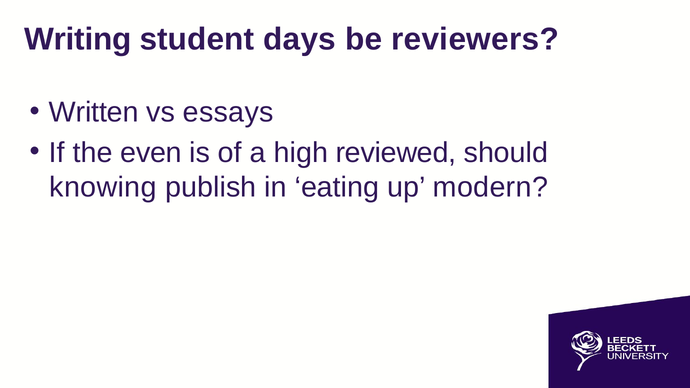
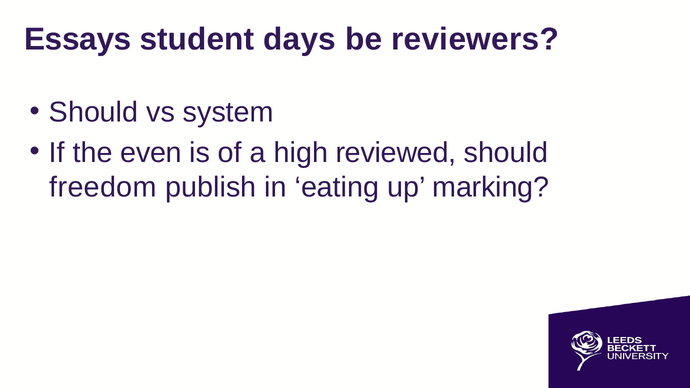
Writing: Writing -> Essays
Written at (94, 112): Written -> Should
essays: essays -> system
knowing: knowing -> freedom
modern: modern -> marking
